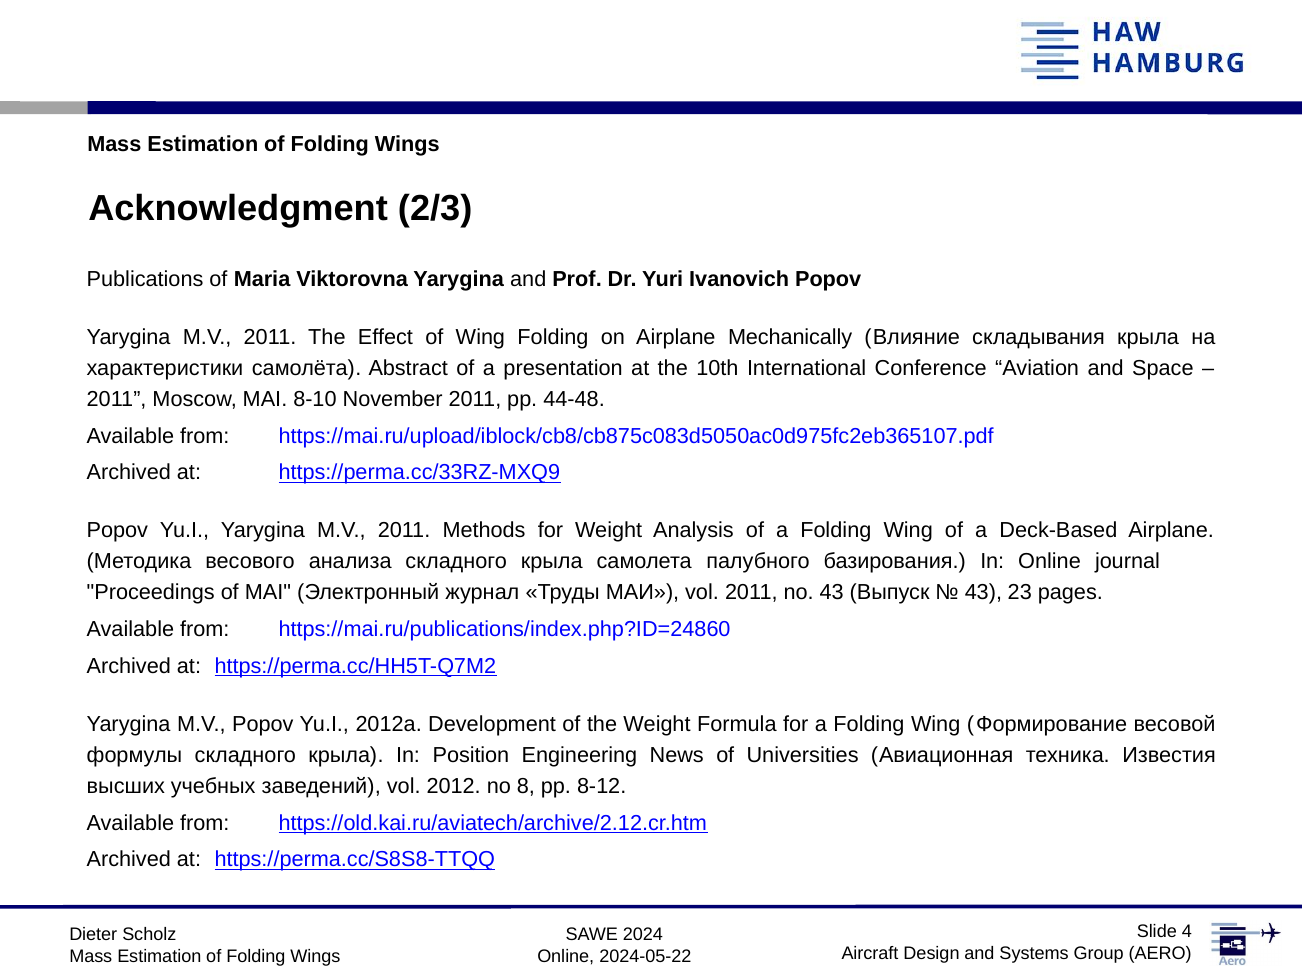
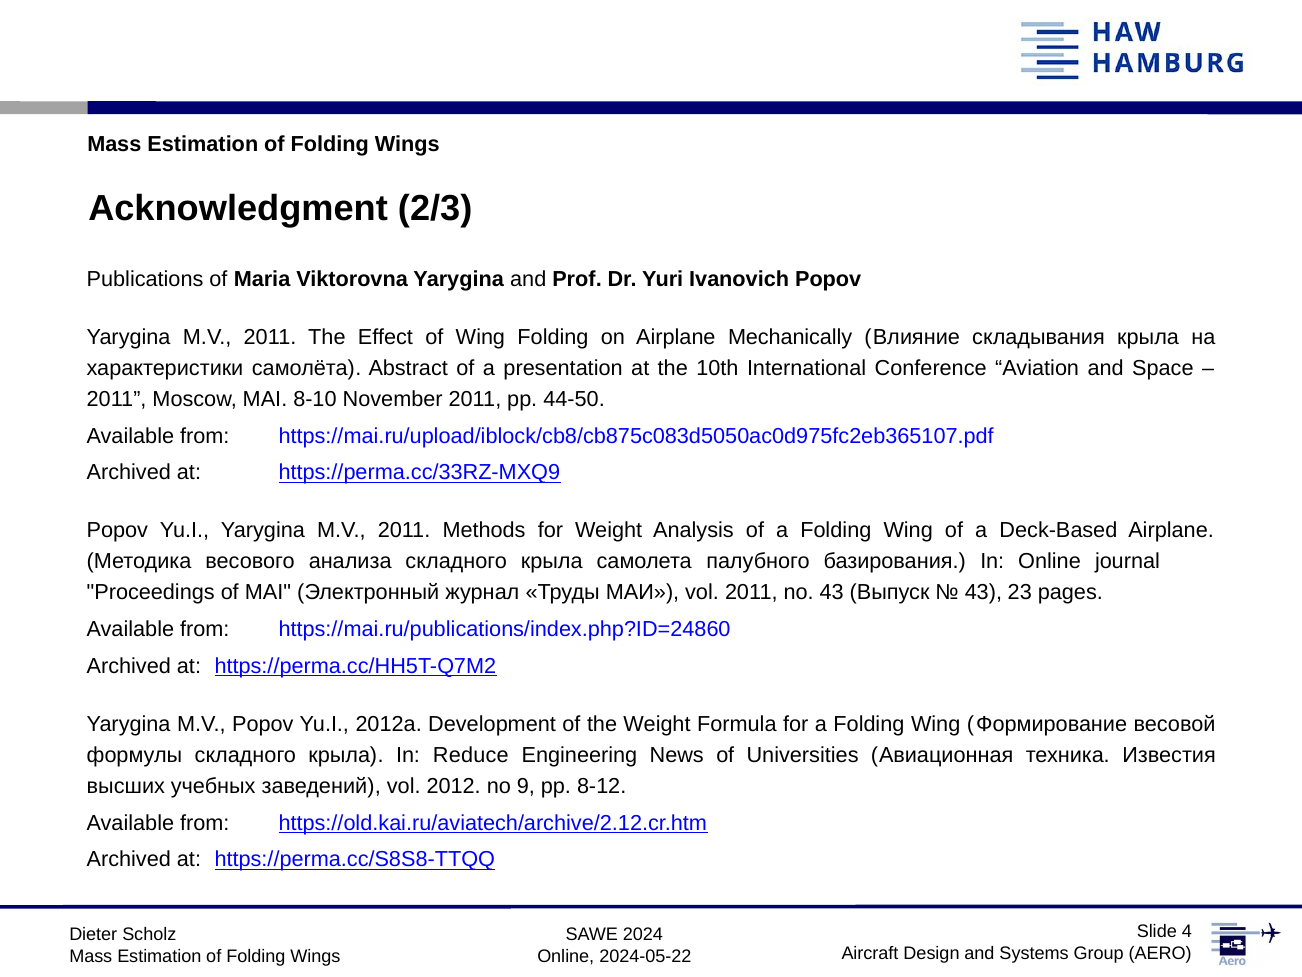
44-48: 44-48 -> 44-50
Position: Position -> Reduce
8: 8 -> 9
